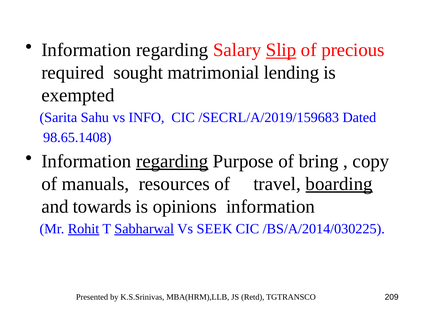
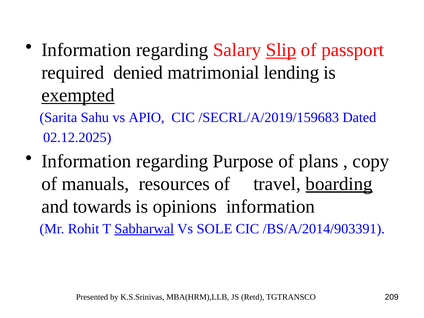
precious: precious -> passport
sought: sought -> denied
exempted underline: none -> present
INFO: INFO -> APIO
98.65.1408: 98.65.1408 -> 02.12.2025
regarding at (172, 161) underline: present -> none
bring: bring -> plans
Rohit underline: present -> none
SEEK: SEEK -> SOLE
/BS/A/2014/030225: /BS/A/2014/030225 -> /BS/A/2014/903391
